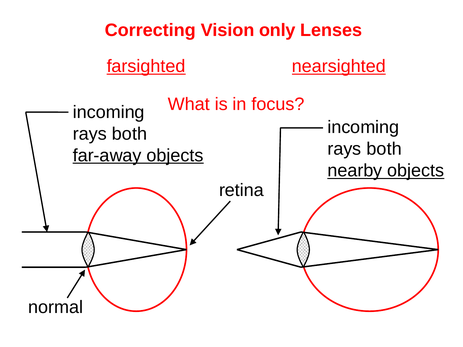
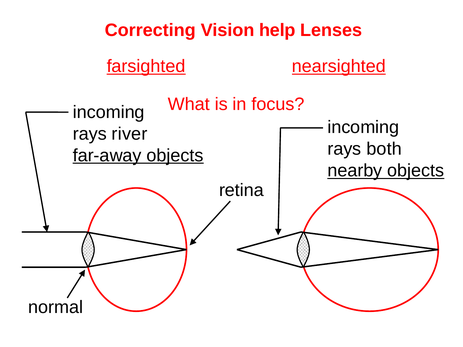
only: only -> help
both at (130, 134): both -> river
